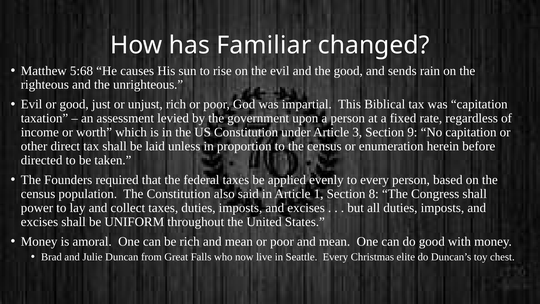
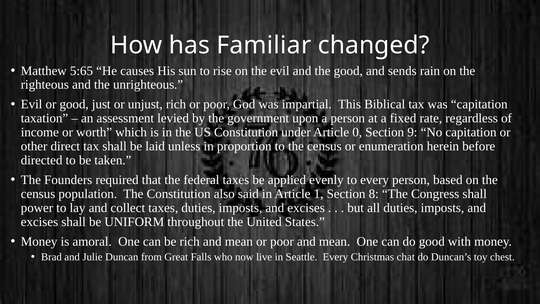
5:68: 5:68 -> 5:65
3: 3 -> 0
elite: elite -> chat
